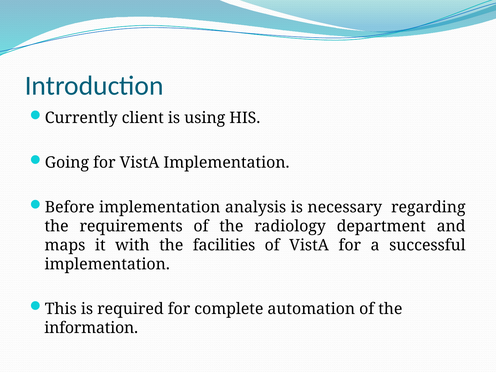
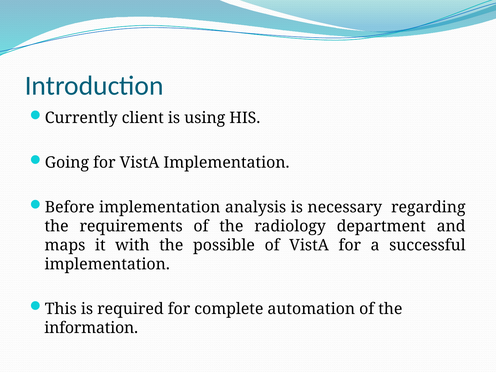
facilities: facilities -> possible
